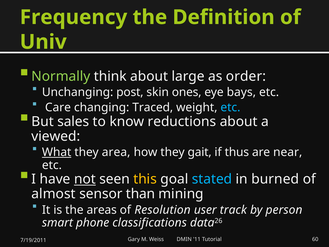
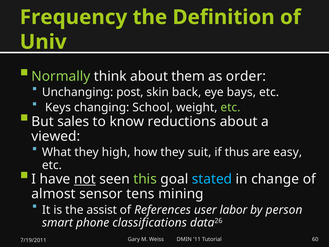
large: large -> them
ones: ones -> back
Care: Care -> Keys
Traced: Traced -> School
etc at (230, 107) colour: light blue -> light green
What underline: present -> none
area: area -> high
gait: gait -> suit
near: near -> easy
this colour: yellow -> light green
burned: burned -> change
than: than -> tens
areas: areas -> assist
Resolution: Resolution -> References
track: track -> labor
